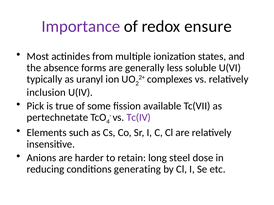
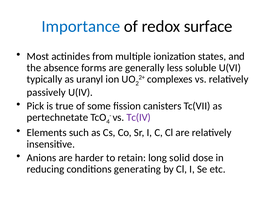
Importance colour: purple -> blue
ensure: ensure -> surface
inclusion: inclusion -> passively
available: available -> canisters
steel: steel -> solid
